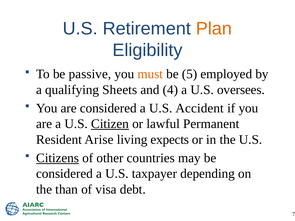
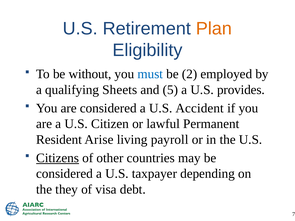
passive: passive -> without
must colour: orange -> blue
5: 5 -> 2
4: 4 -> 5
oversees: oversees -> provides
Citizen underline: present -> none
expects: expects -> payroll
than: than -> they
